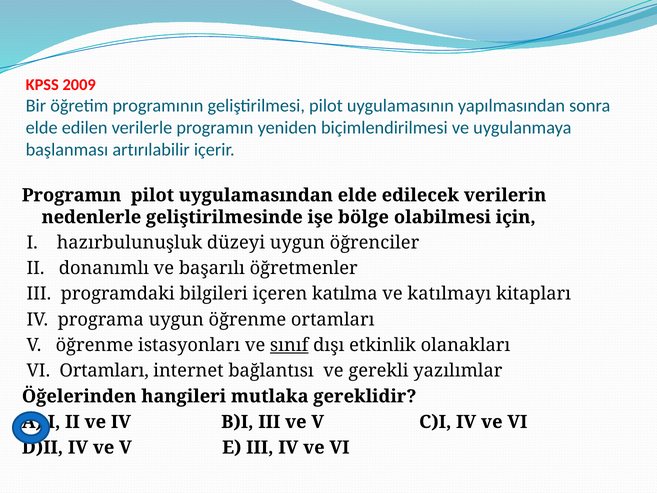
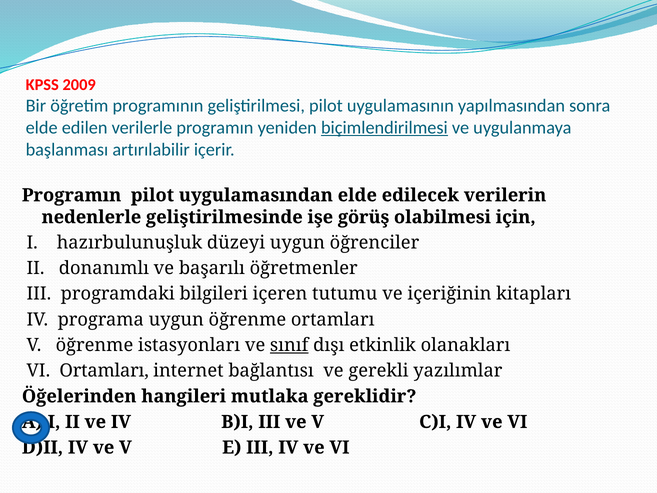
biçimlendirilmesi underline: none -> present
bölge: bölge -> görüş
katılma: katılma -> tutumu
katılmayı: katılmayı -> içeriğinin
